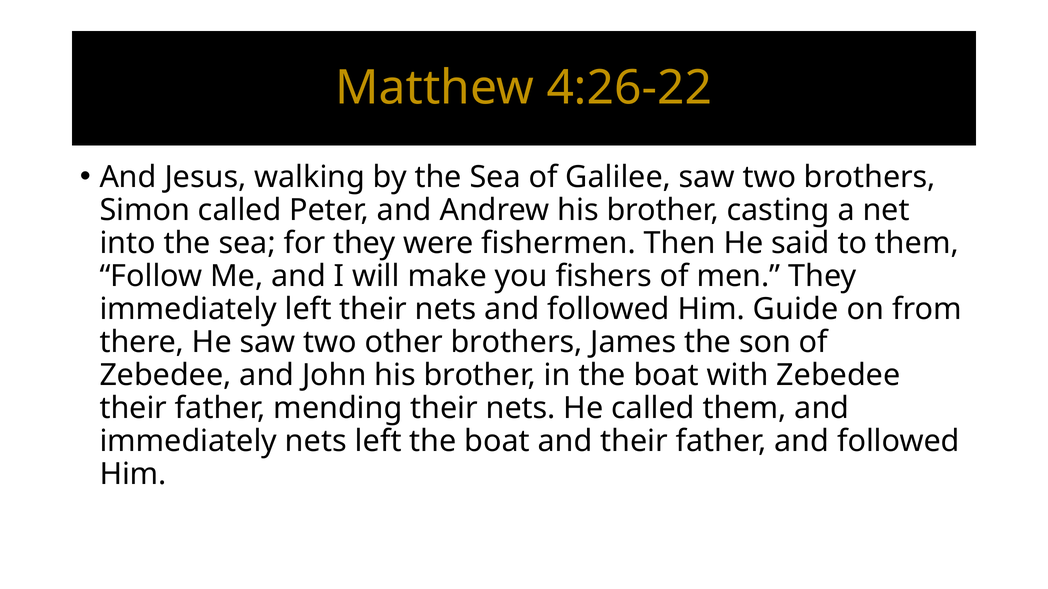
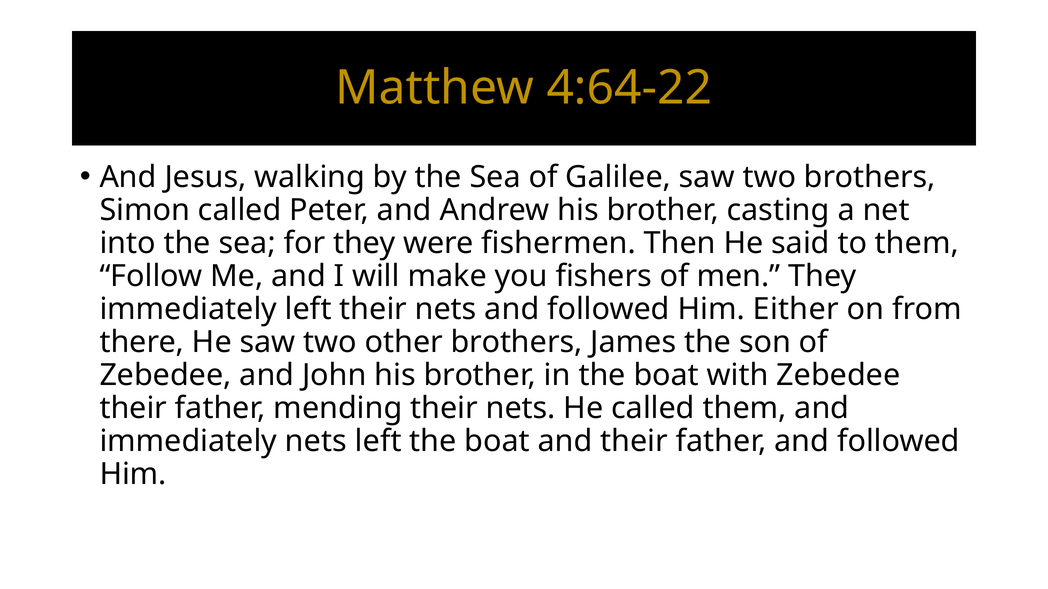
4:26-22: 4:26-22 -> 4:64-22
Guide: Guide -> Either
